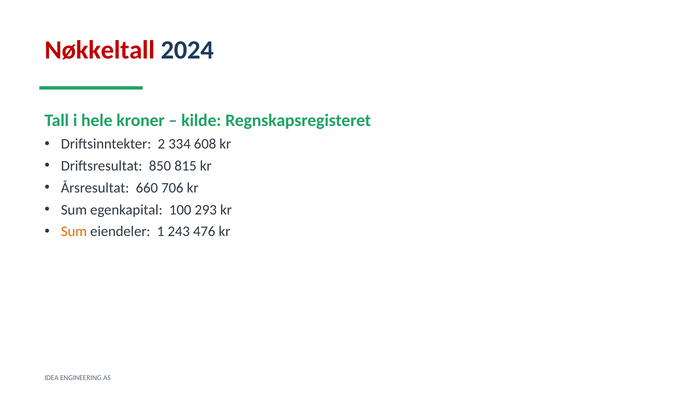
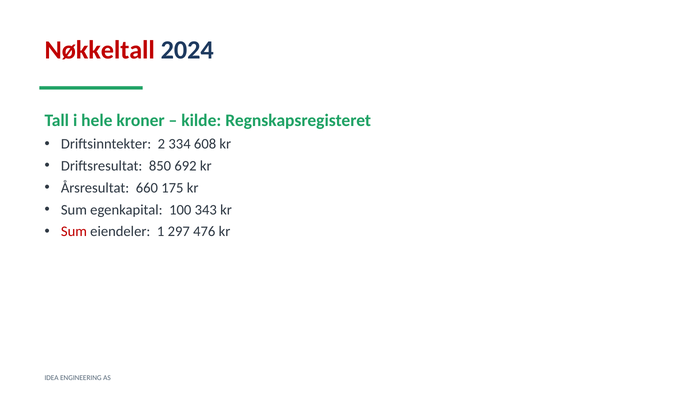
815: 815 -> 692
706: 706 -> 175
293: 293 -> 343
Sum at (74, 231) colour: orange -> red
243: 243 -> 297
